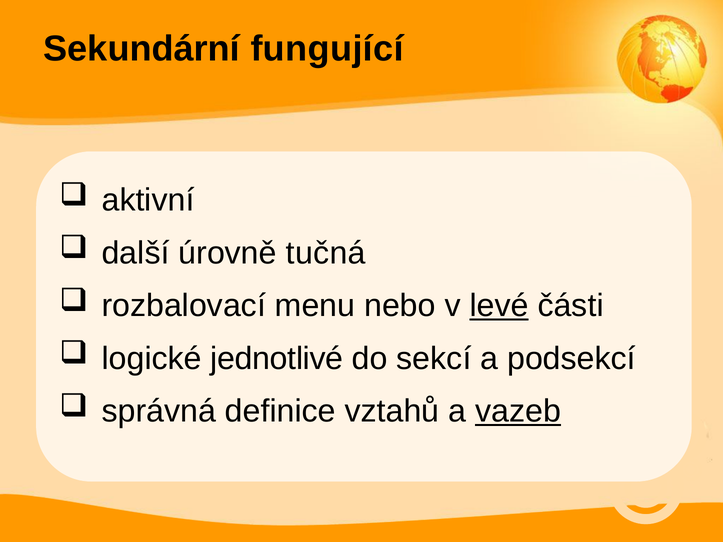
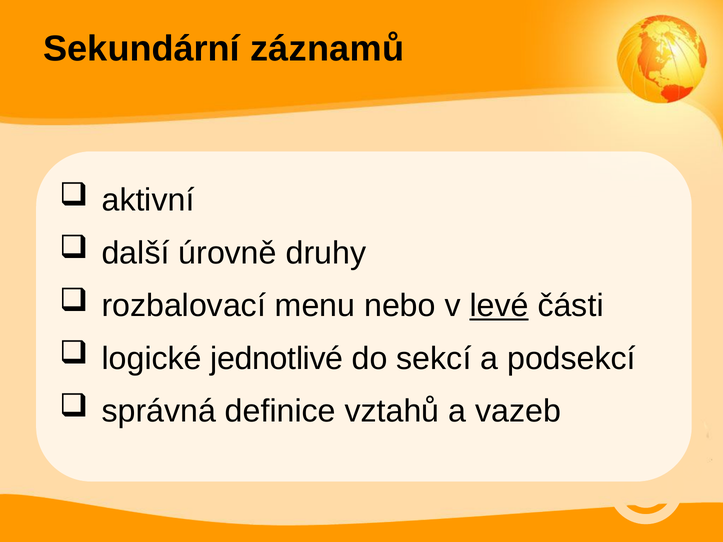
fungující: fungující -> záznamů
tučná: tučná -> druhy
vazeb underline: present -> none
